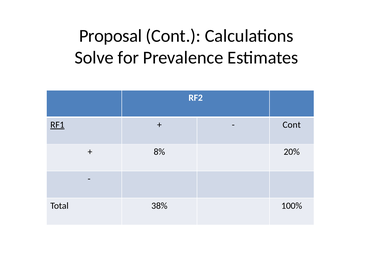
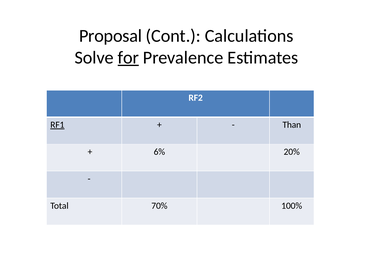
for underline: none -> present
Cont at (292, 125): Cont -> Than
8%: 8% -> 6%
38%: 38% -> 70%
